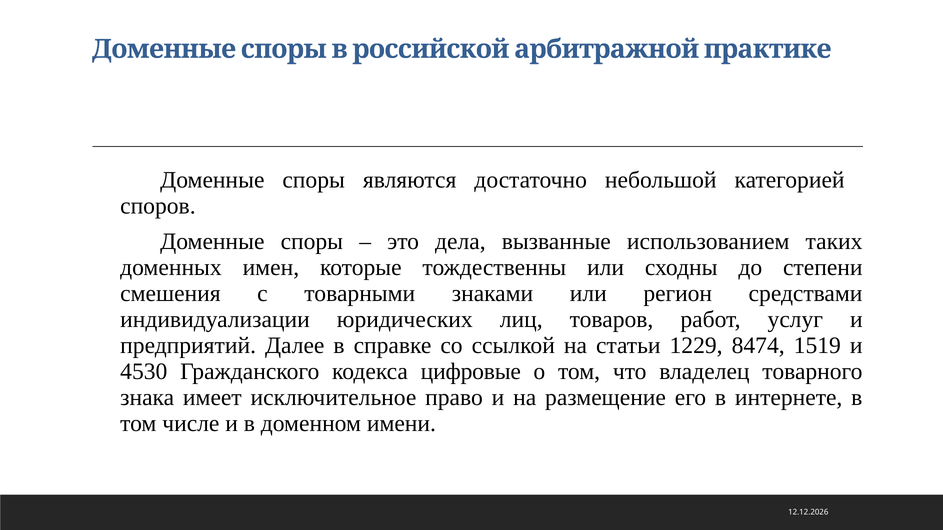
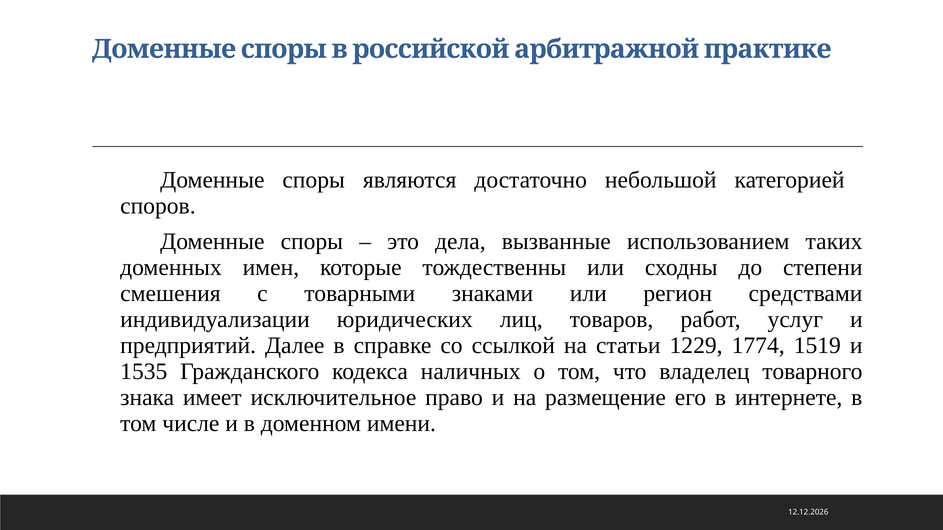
8474: 8474 -> 1774
4530: 4530 -> 1535
цифровые: цифровые -> наличных
